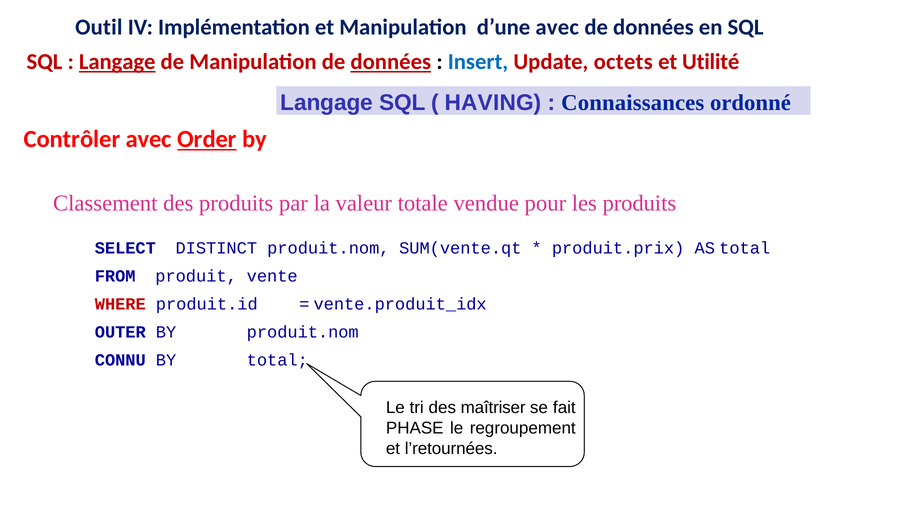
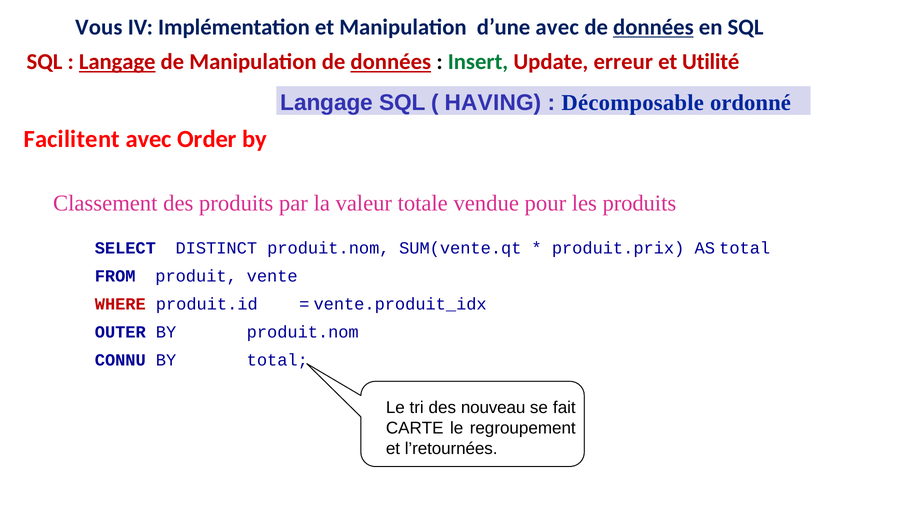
Outil: Outil -> Vous
données at (653, 27) underline: none -> present
Insert colour: blue -> green
octets: octets -> erreur
Connaissances: Connaissances -> Décomposable
Contrôler: Contrôler -> Facilitent
Order underline: present -> none
maîtriser: maîtriser -> nouveau
PHASE: PHASE -> CARTE
